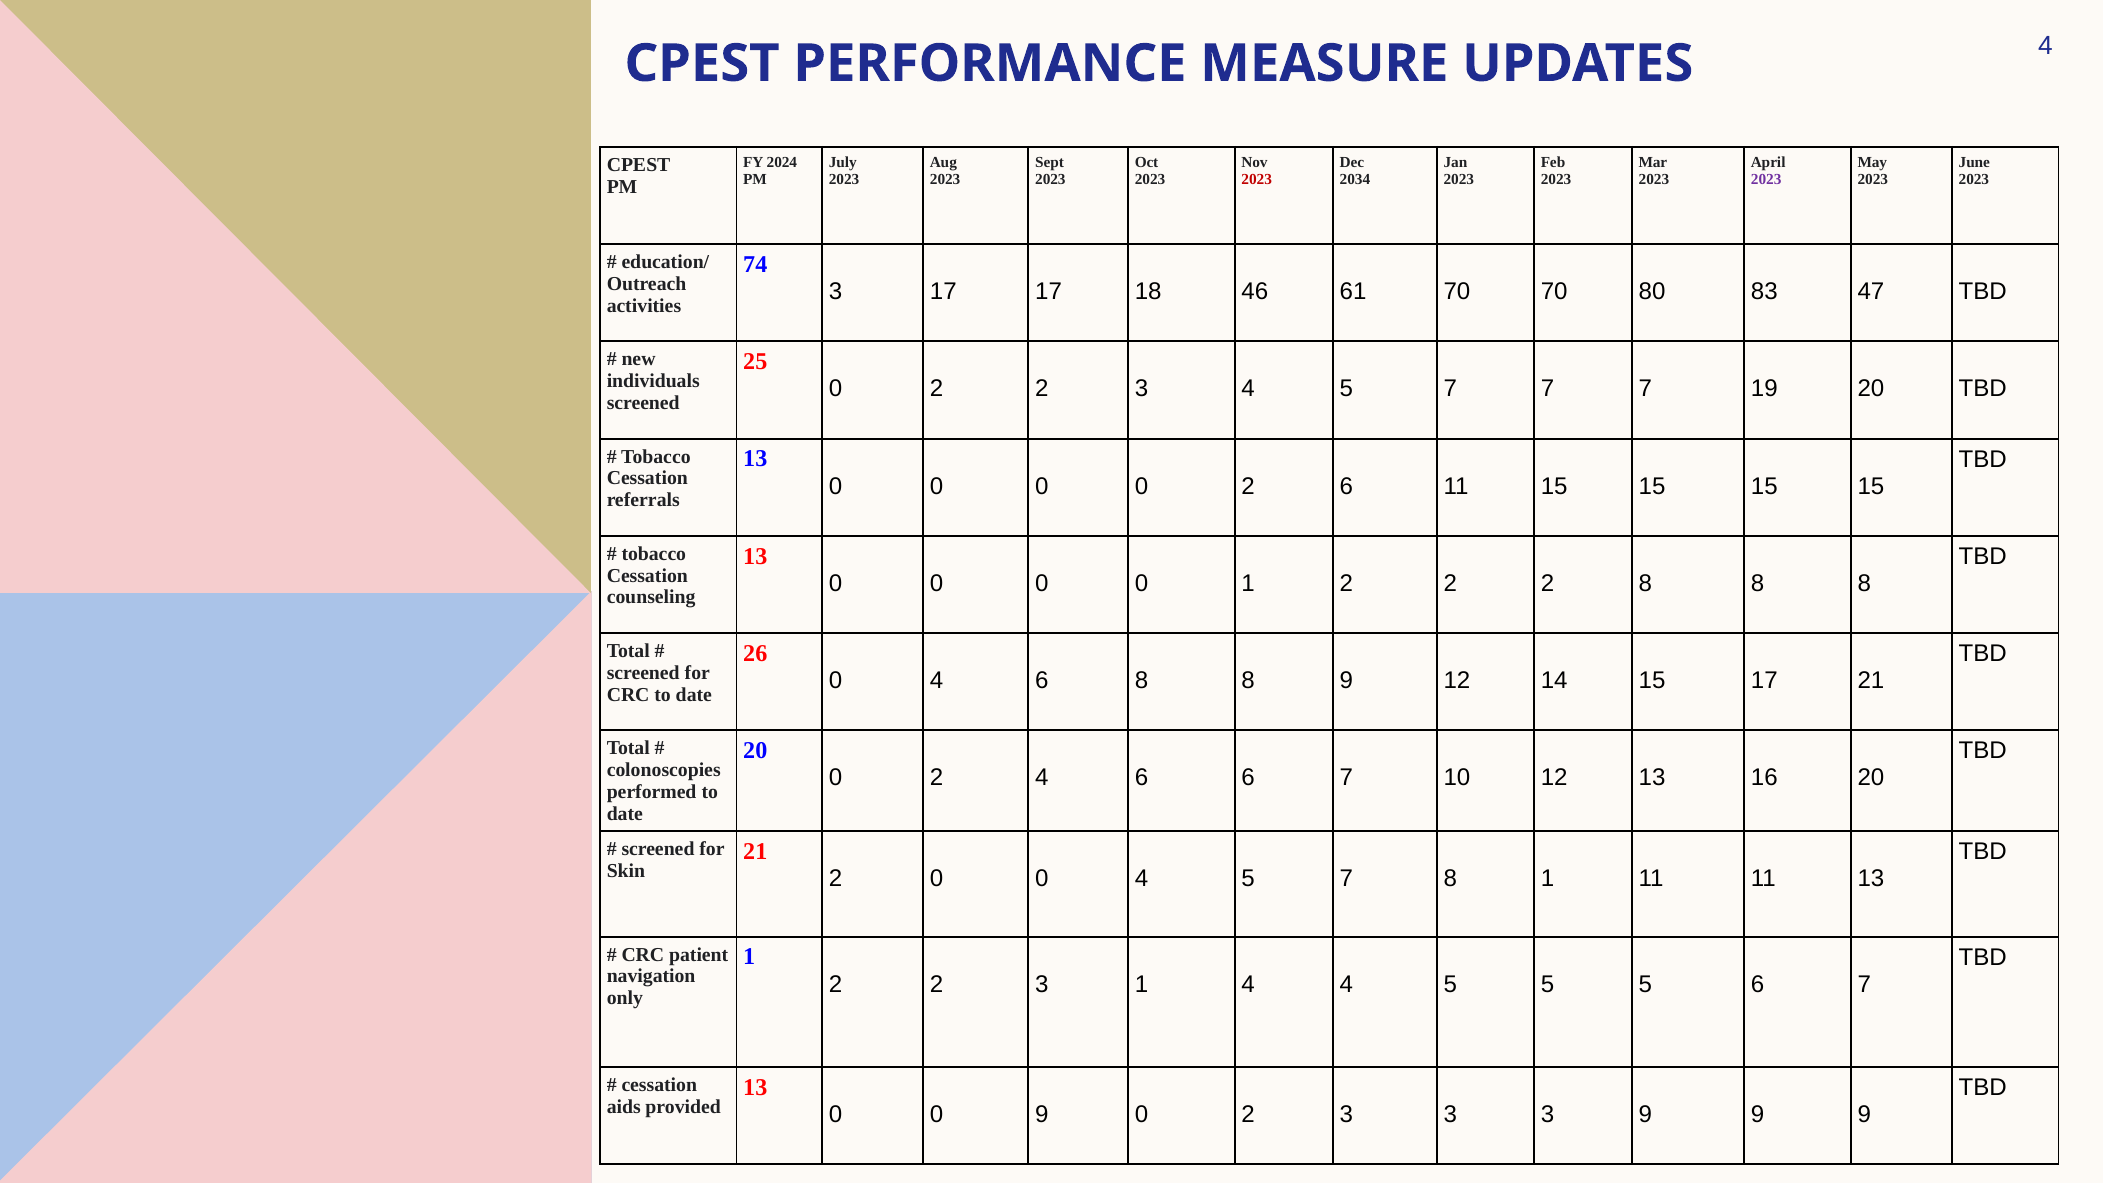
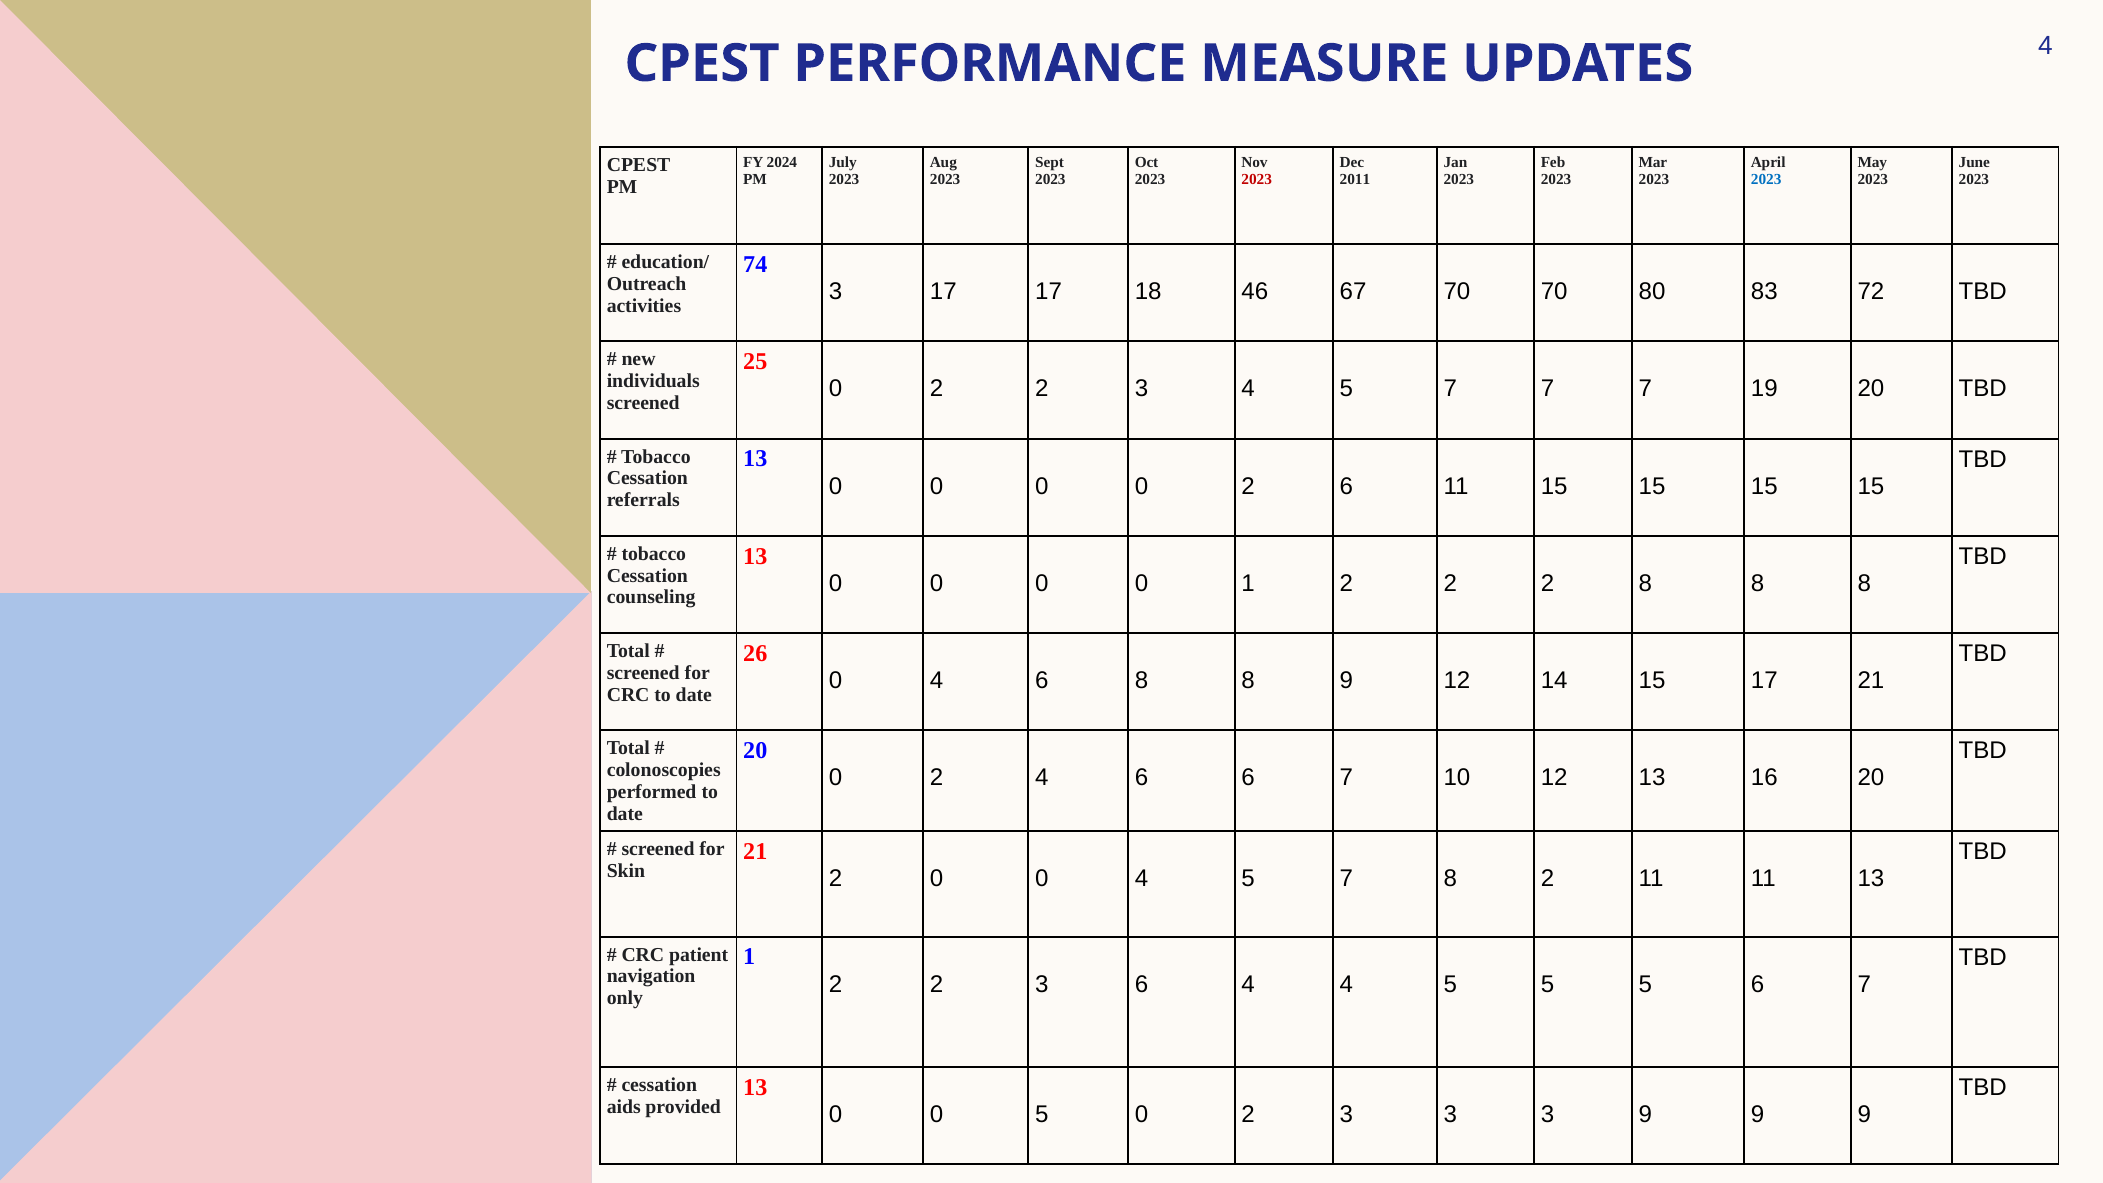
2034: 2034 -> 2011
2023 at (1766, 179) colour: purple -> blue
61: 61 -> 67
47: 47 -> 72
8 1: 1 -> 2
3 1: 1 -> 6
0 9: 9 -> 5
